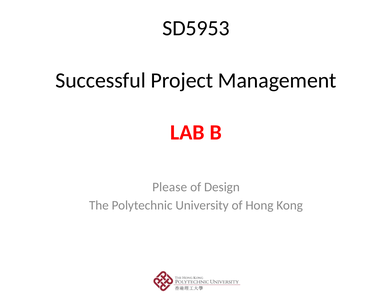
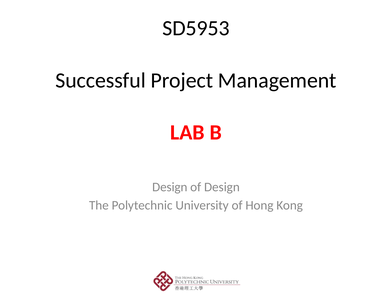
Please at (170, 187): Please -> Design
